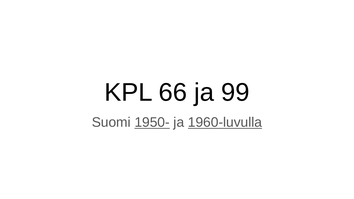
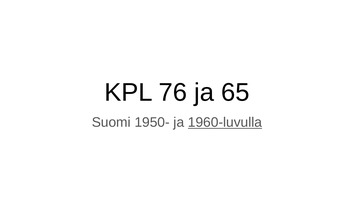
66: 66 -> 76
99: 99 -> 65
1950- underline: present -> none
